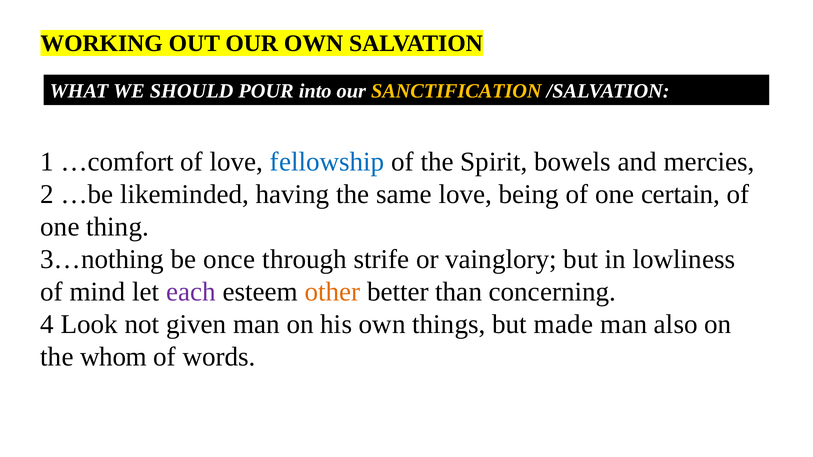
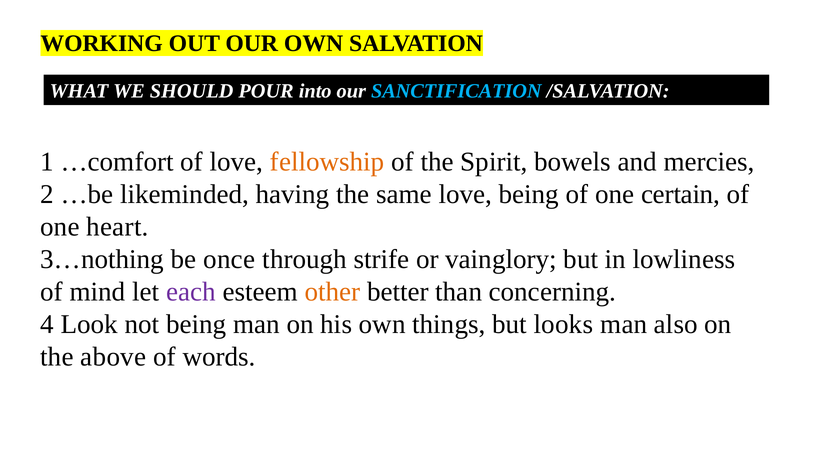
SANCTIFICATION colour: yellow -> light blue
fellowship colour: blue -> orange
thing: thing -> heart
not given: given -> being
made: made -> looks
whom: whom -> above
